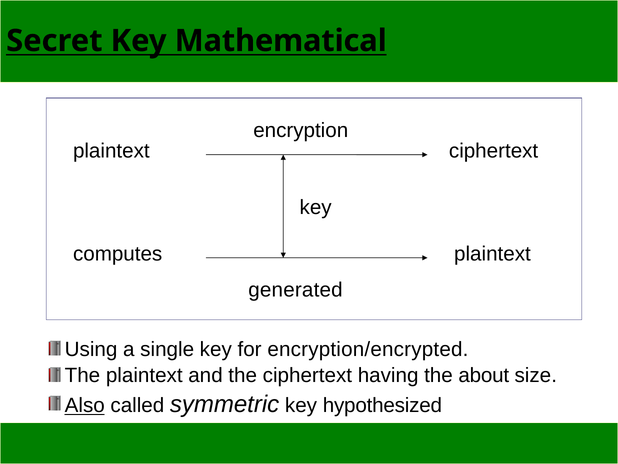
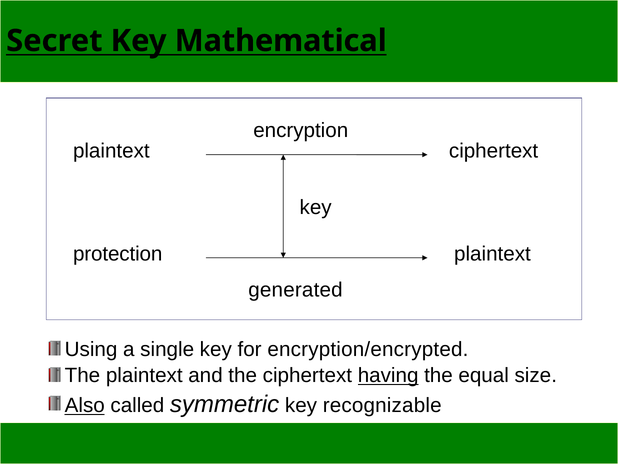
computes: computes -> protection
having underline: none -> present
about: about -> equal
hypothesized: hypothesized -> recognizable
